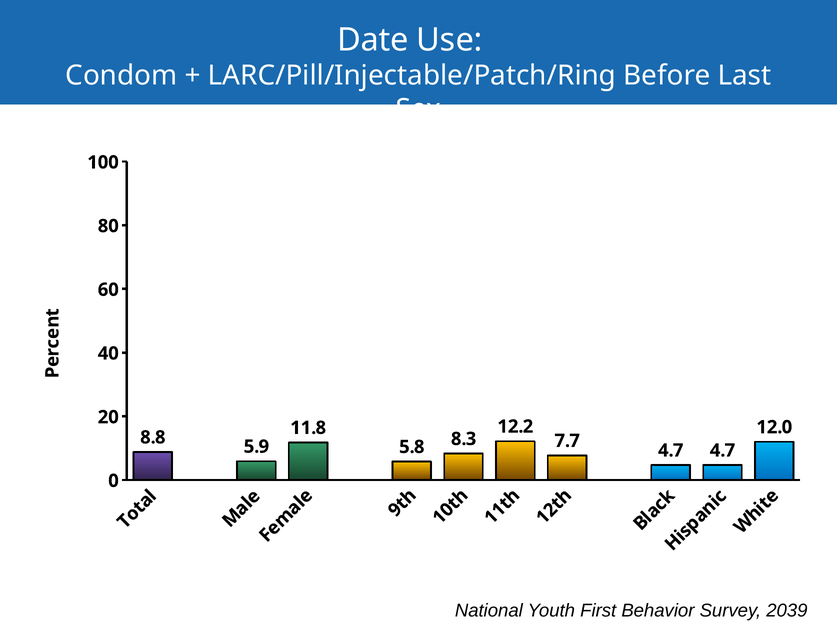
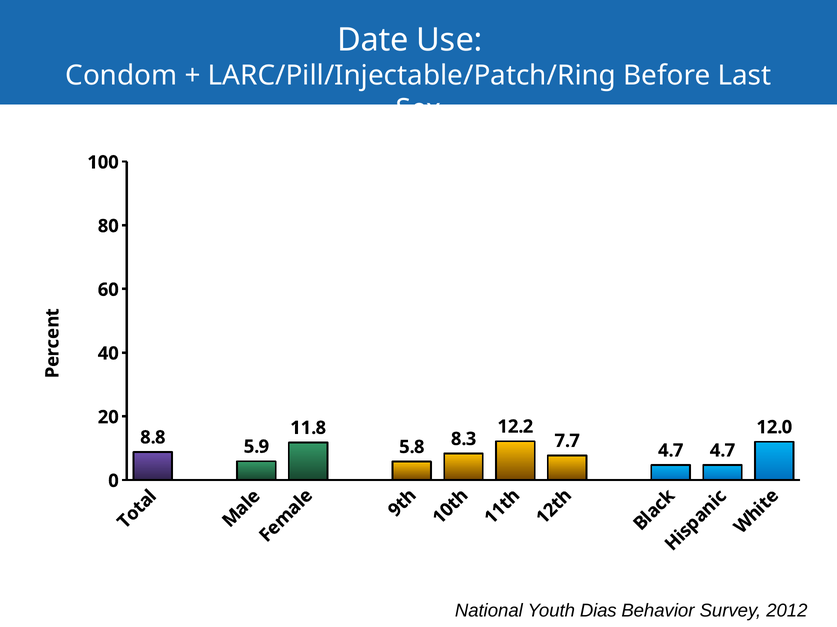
First: First -> Dias
2039: 2039 -> 2012
